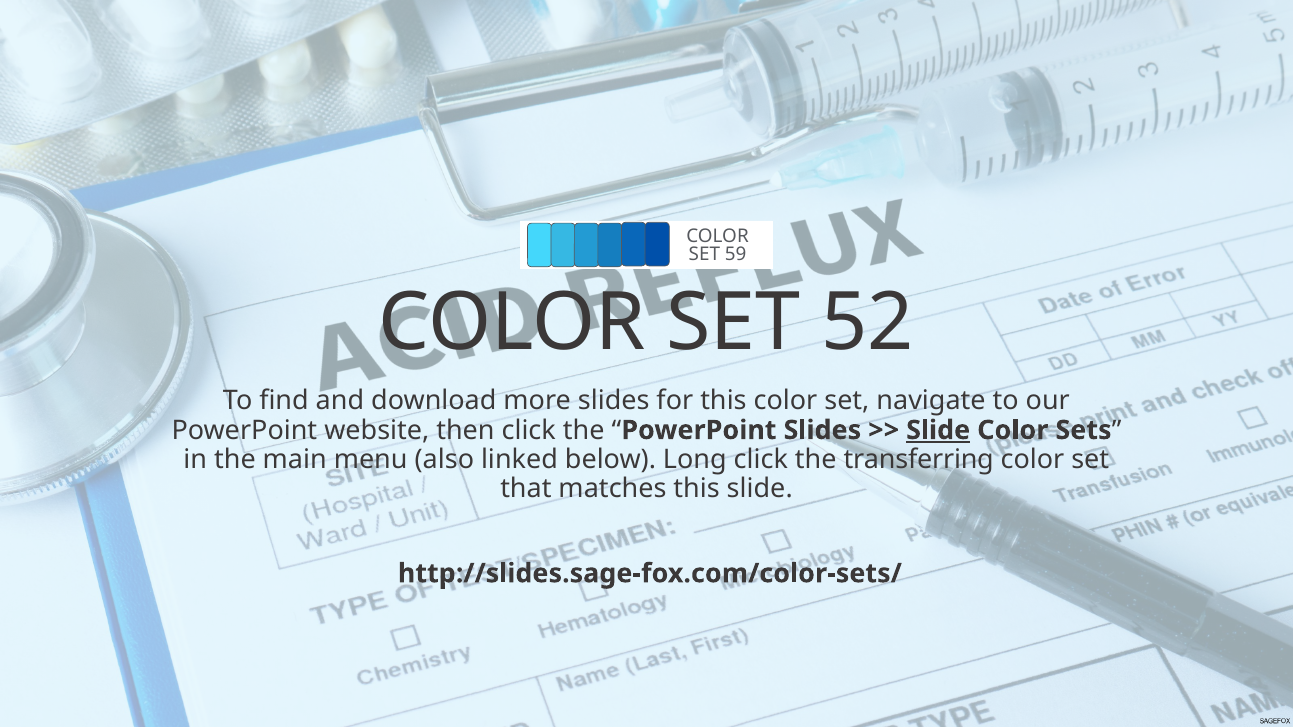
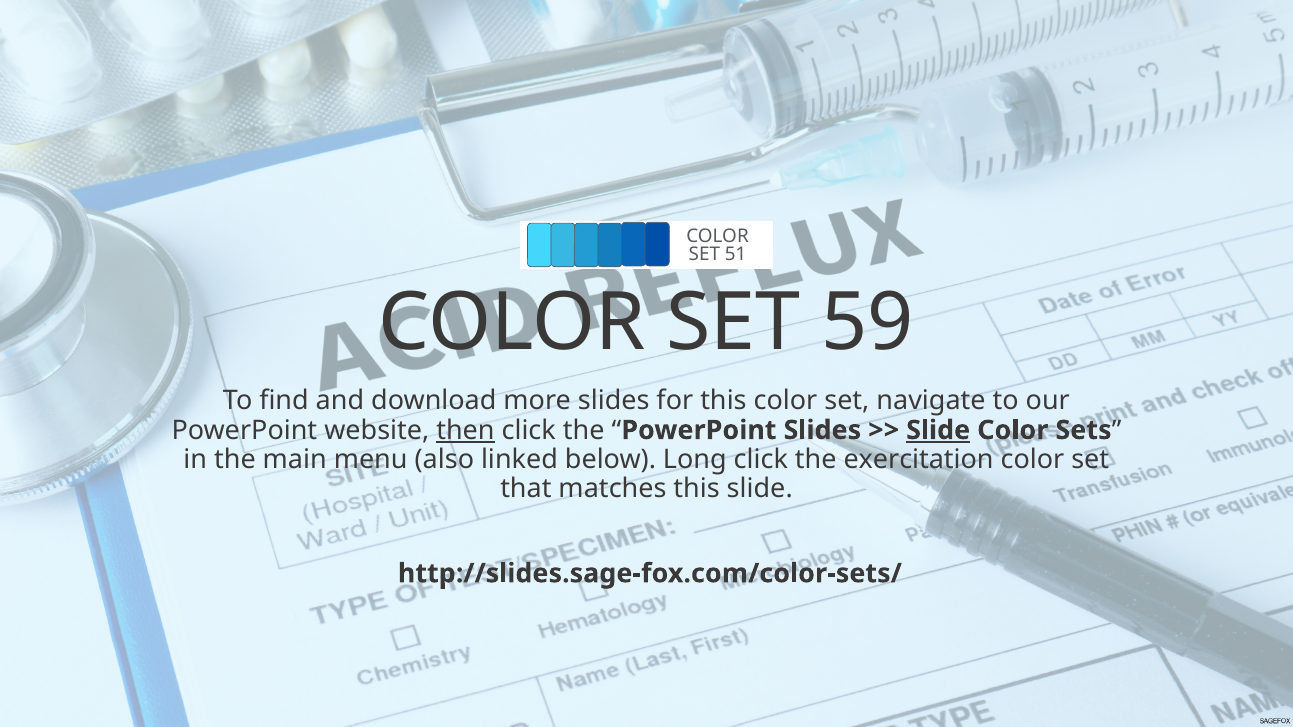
59: 59 -> 51
52: 52 -> 59
then underline: none -> present
transferring: transferring -> exercitation
